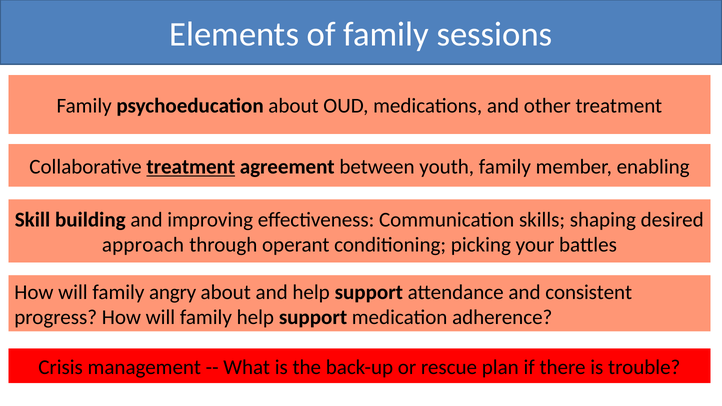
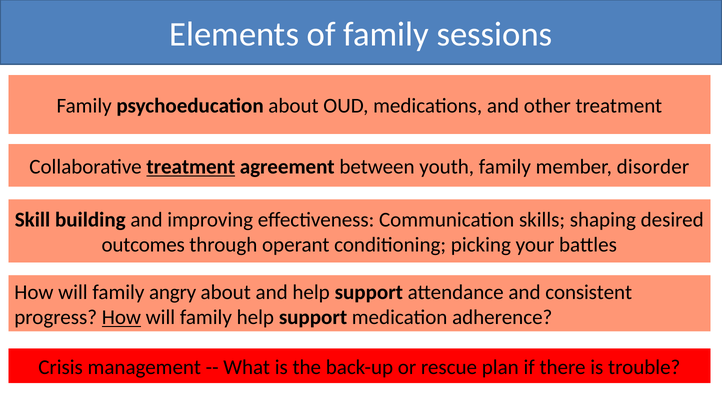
enabling: enabling -> disorder
approach: approach -> outcomes
How at (121, 317) underline: none -> present
